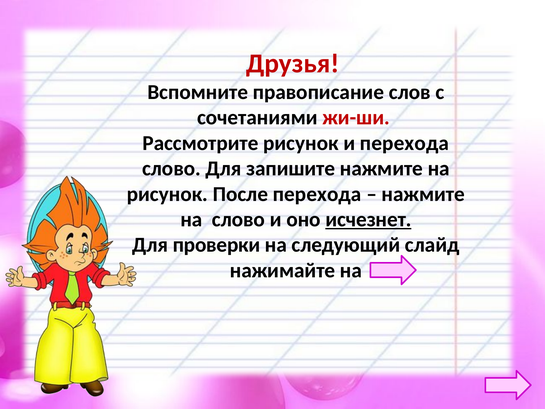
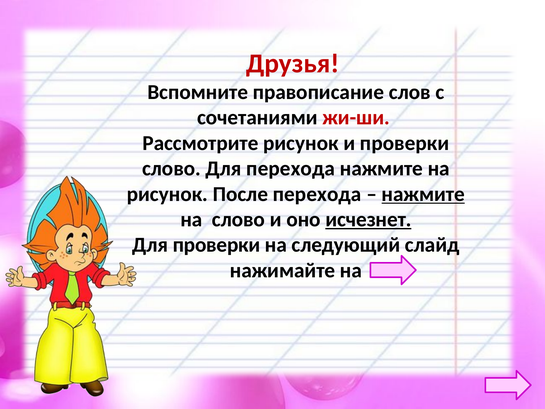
и перехода: перехода -> проверки
Для запишите: запишите -> перехода
нажмите at (423, 194) underline: none -> present
